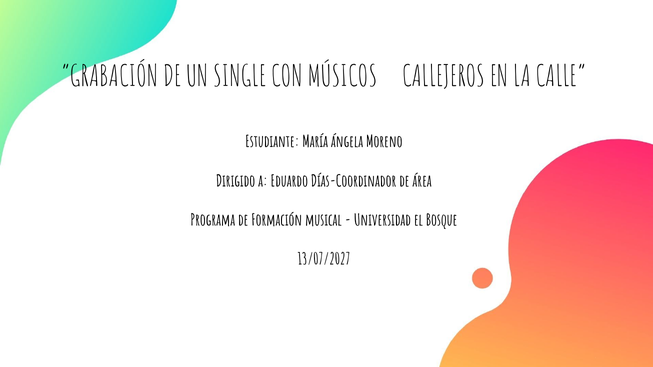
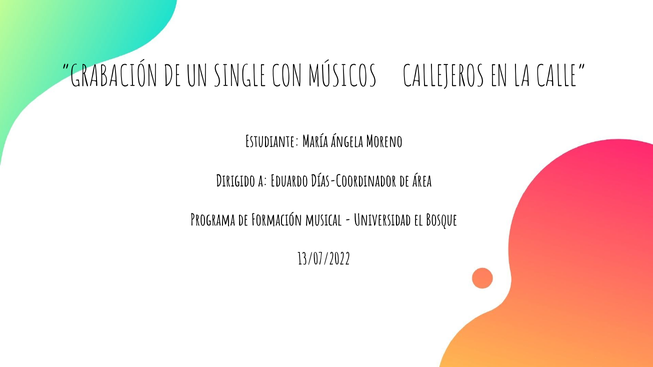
13/07/2027: 13/07/2027 -> 13/07/2022
